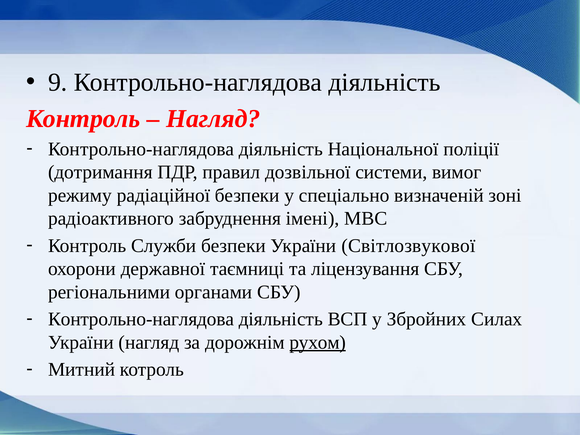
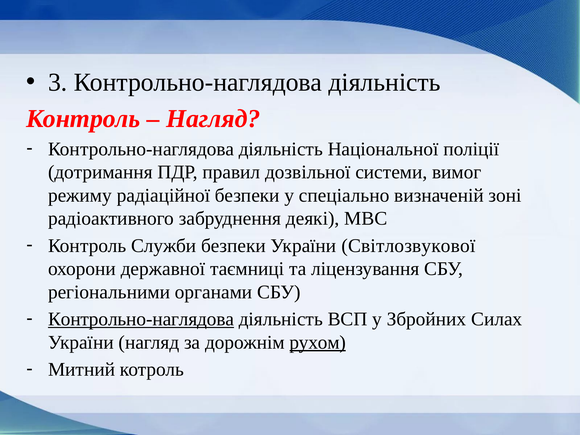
9: 9 -> 3
імені: імені -> деякі
Контрольно-наглядова at (141, 319) underline: none -> present
